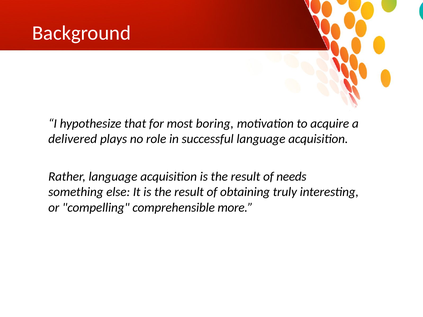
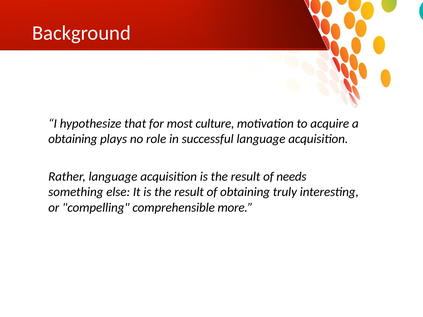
boring: boring -> culture
delivered at (73, 139): delivered -> obtaining
